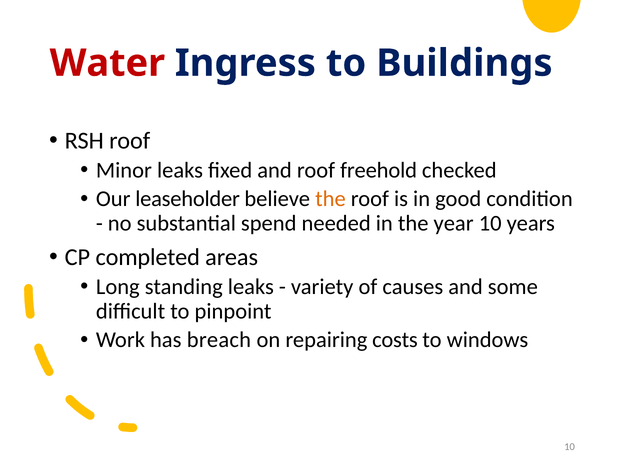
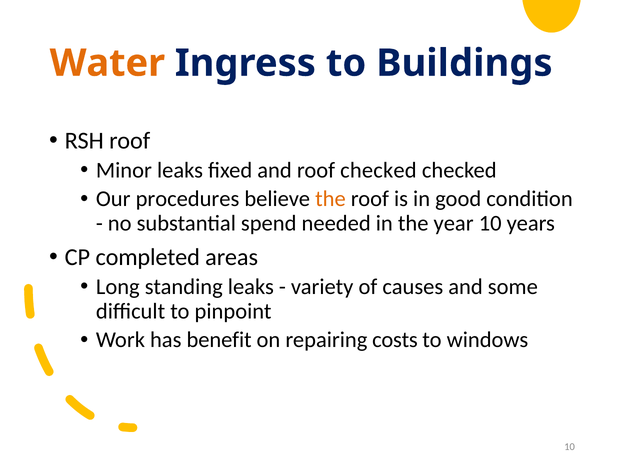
Water colour: red -> orange
roof freehold: freehold -> checked
leaseholder: leaseholder -> procedures
breach: breach -> benefit
